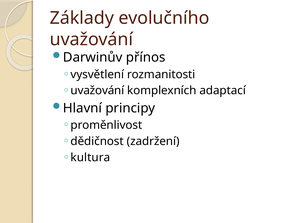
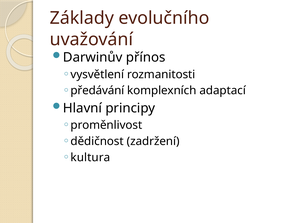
uvažování at (97, 91): uvažování -> předávání
